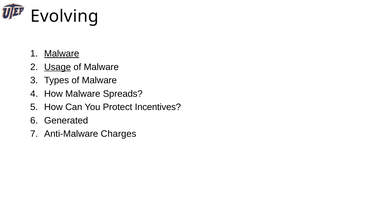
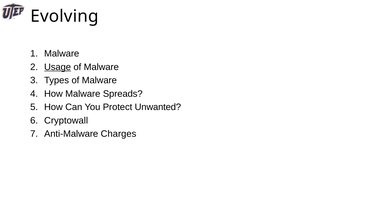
Malware at (62, 54) underline: present -> none
Incentives: Incentives -> Unwanted
Generated: Generated -> Cryptowall
